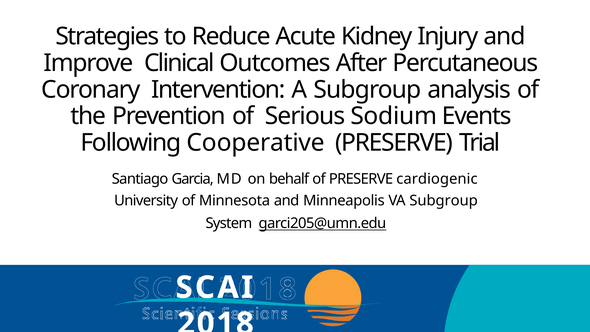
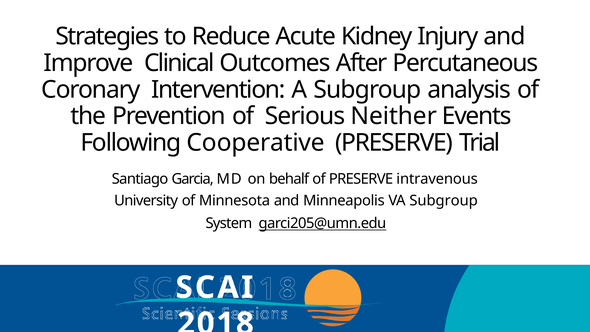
Sodium: Sodium -> Neither
cardiogenic: cardiogenic -> intravenous
